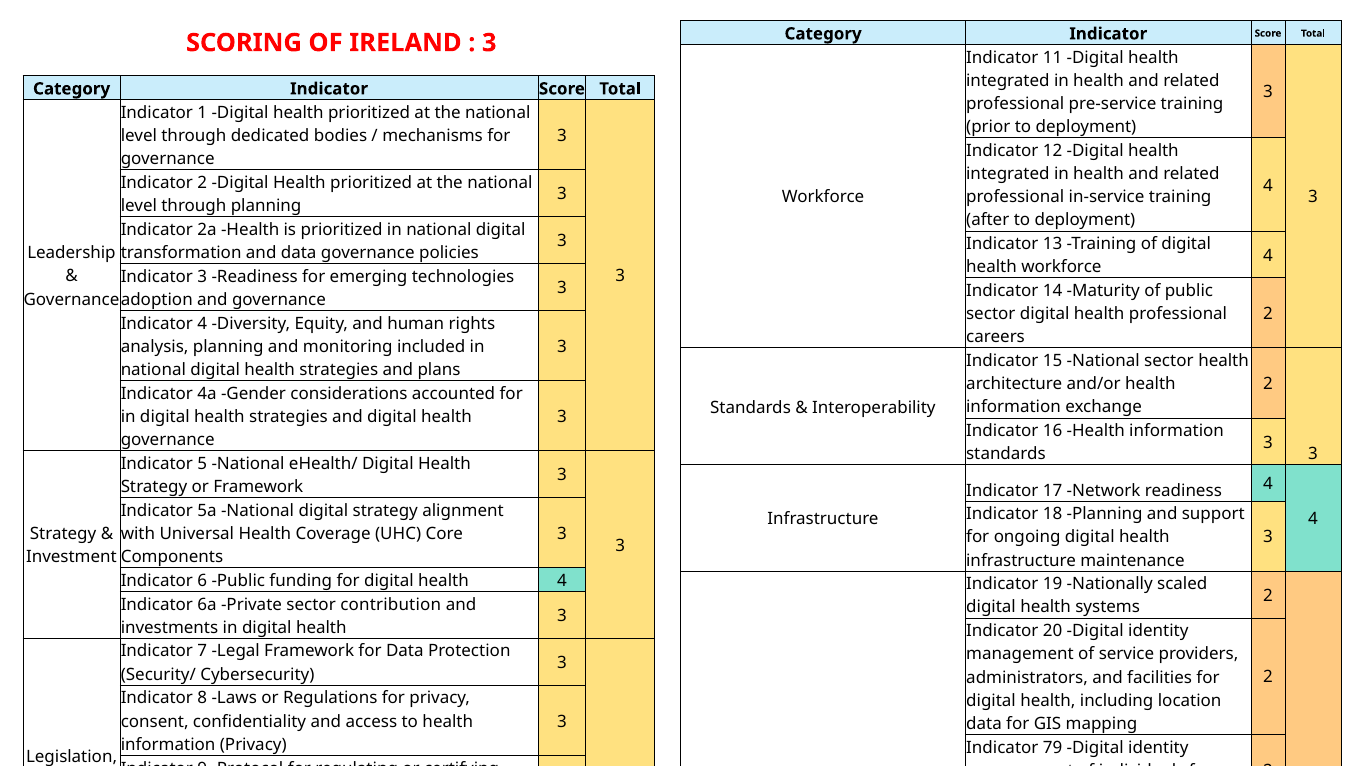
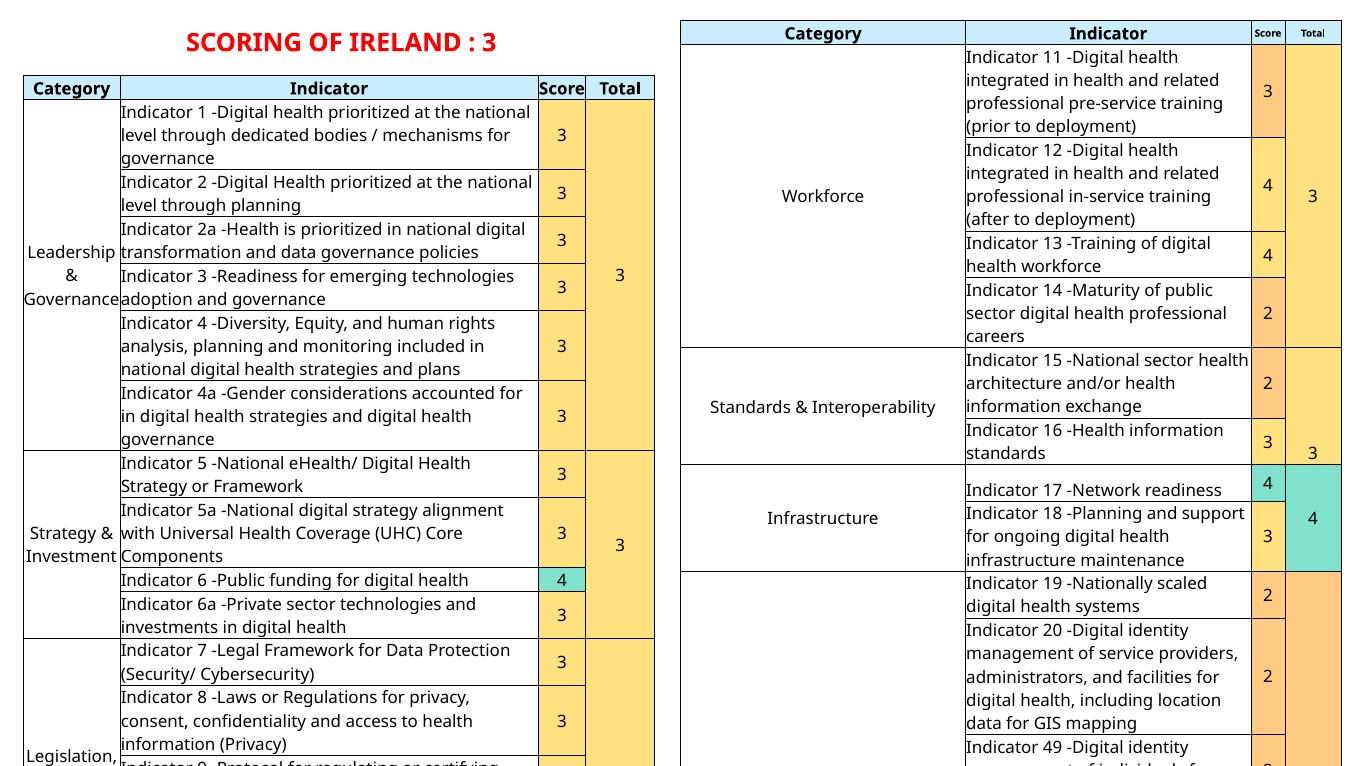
sector contribution: contribution -> technologies
79: 79 -> 49
